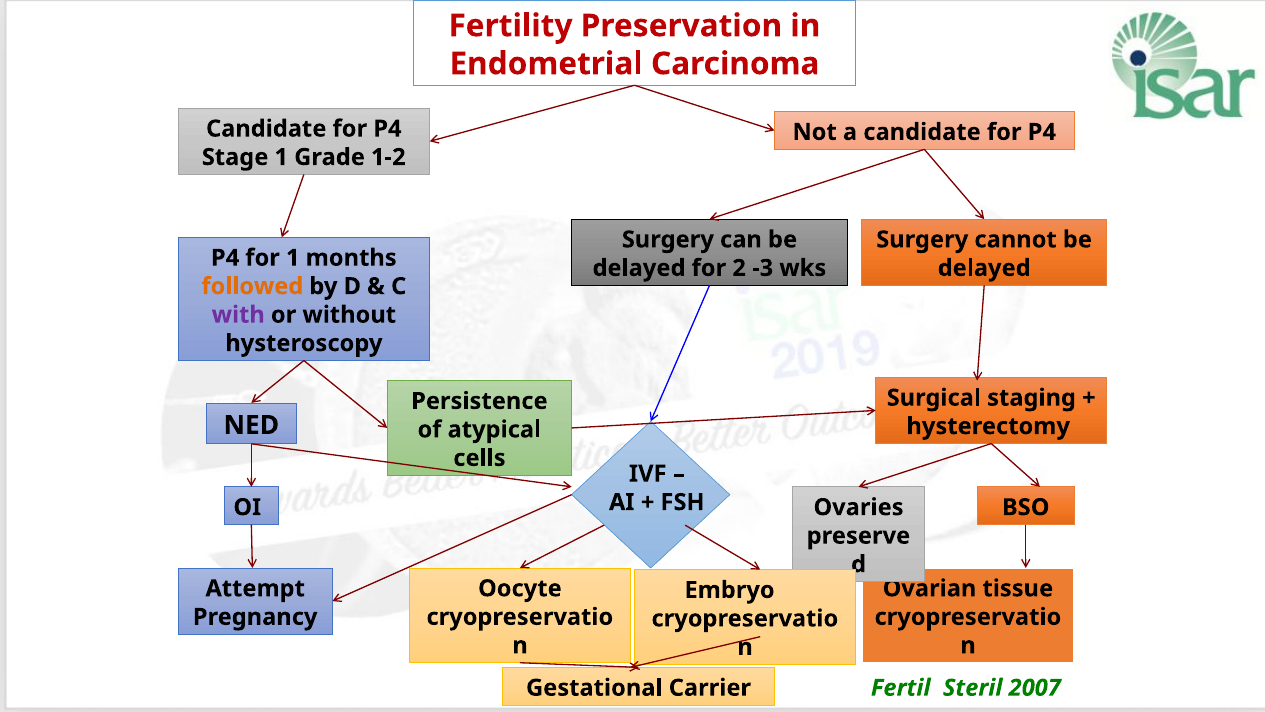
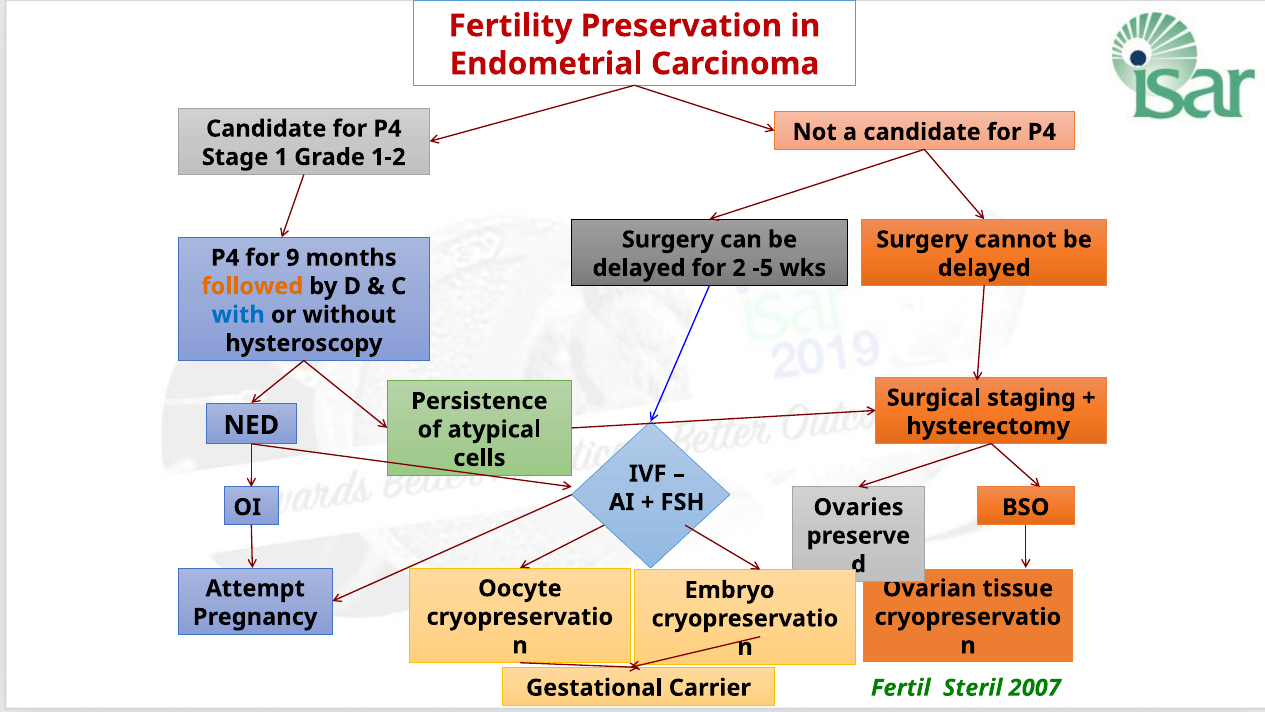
for 1: 1 -> 9
-3: -3 -> -5
with colour: purple -> blue
